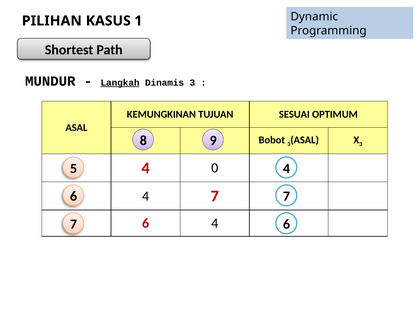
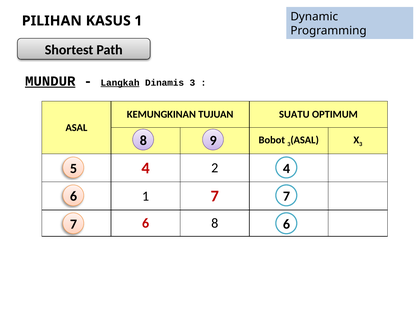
MUNDUR underline: none -> present
SESUAI: SESUAI -> SUATU
0: 0 -> 2
4 at (146, 196): 4 -> 1
4 at (215, 223): 4 -> 8
